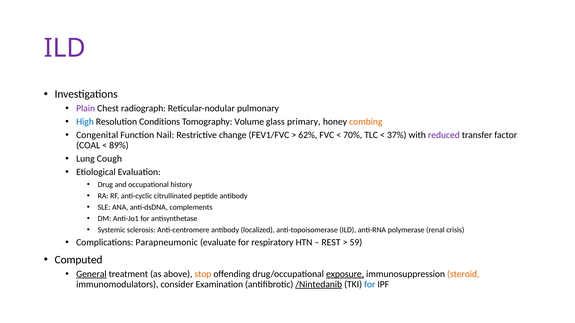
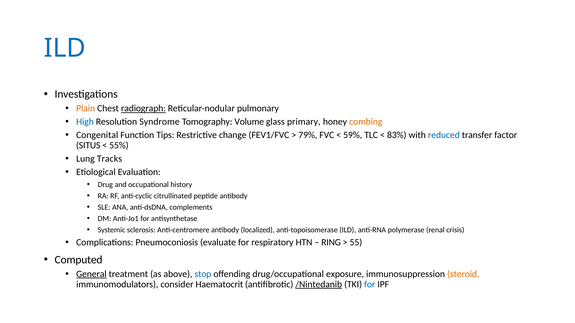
ILD at (65, 48) colour: purple -> blue
Plain colour: purple -> orange
radiograph underline: none -> present
Conditions: Conditions -> Syndrome
Nail: Nail -> Tips
62%: 62% -> 79%
70%: 70% -> 59%
37%: 37% -> 83%
reduced colour: purple -> blue
COAL: COAL -> SITUS
89%: 89% -> 55%
Cough: Cough -> Tracks
Parapneumonic: Parapneumonic -> Pneumoconiosis
REST: REST -> RING
59: 59 -> 55
stop colour: orange -> blue
exposure underline: present -> none
Examination: Examination -> Haematocrit
